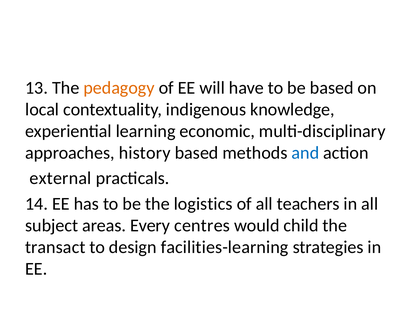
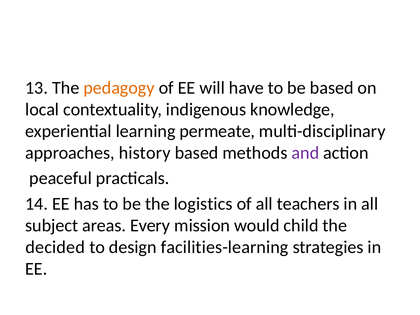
economic: economic -> permeate
and colour: blue -> purple
external: external -> peaceful
centres: centres -> mission
transact: transact -> decided
